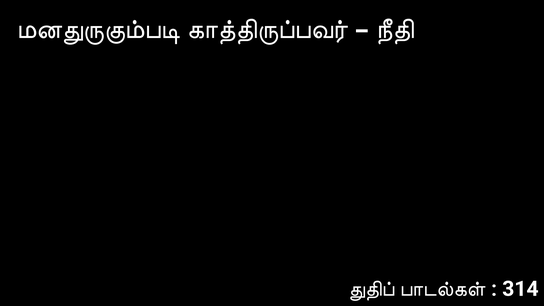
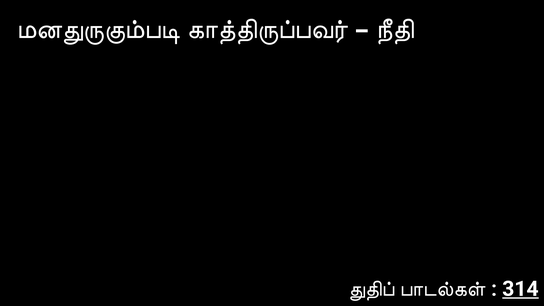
314 underline: none -> present
